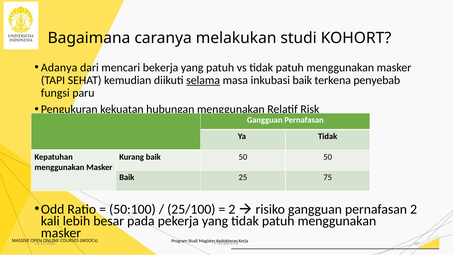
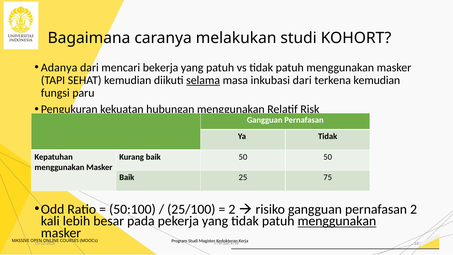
inkubasi baik: baik -> dari
terkena penyebab: penyebab -> kemudian
menggunakan at (337, 221) underline: none -> present
